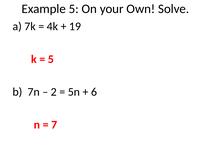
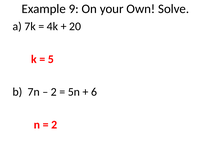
Example 5: 5 -> 9
19: 19 -> 20
7 at (54, 125): 7 -> 2
